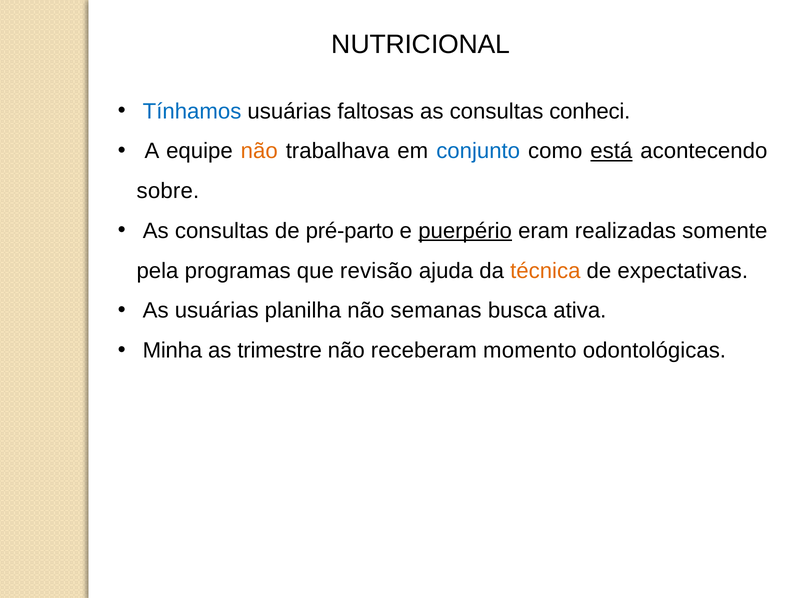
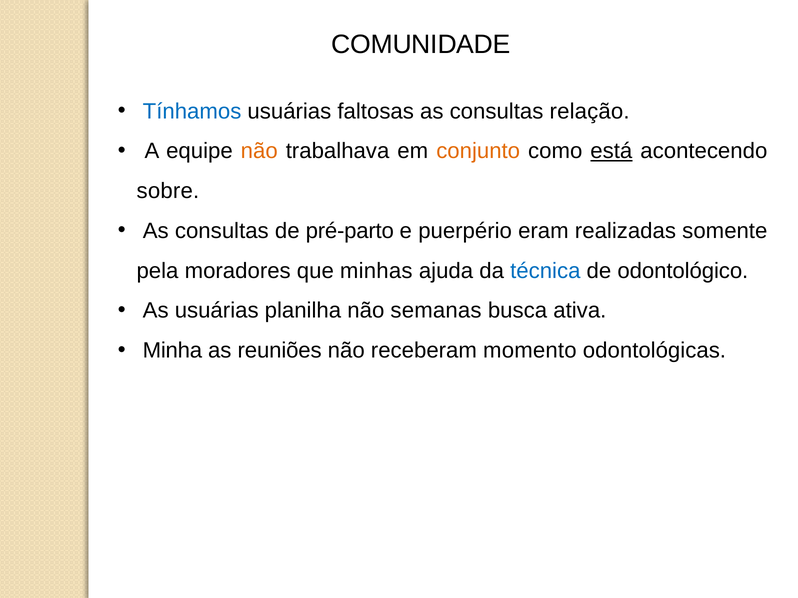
NUTRICIONAL: NUTRICIONAL -> COMUNIDADE
conheci: conheci -> relação
conjunto colour: blue -> orange
puerpério underline: present -> none
programas: programas -> moradores
revisão: revisão -> minhas
técnica colour: orange -> blue
expectativas: expectativas -> odontológico
trimestre: trimestre -> reuniões
